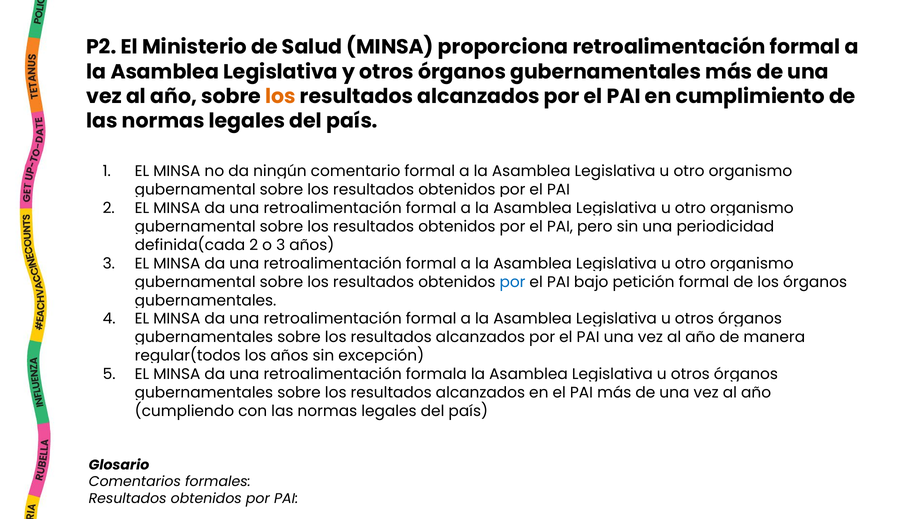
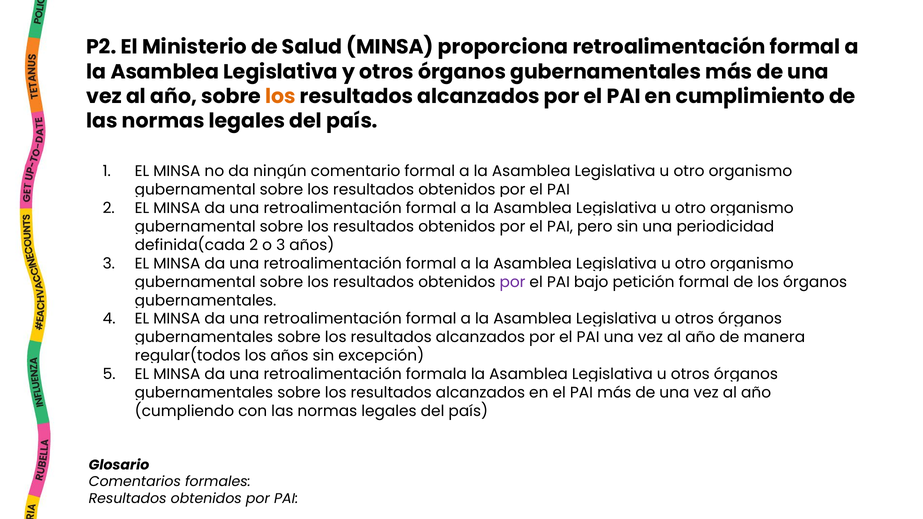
por at (512, 282) colour: blue -> purple
